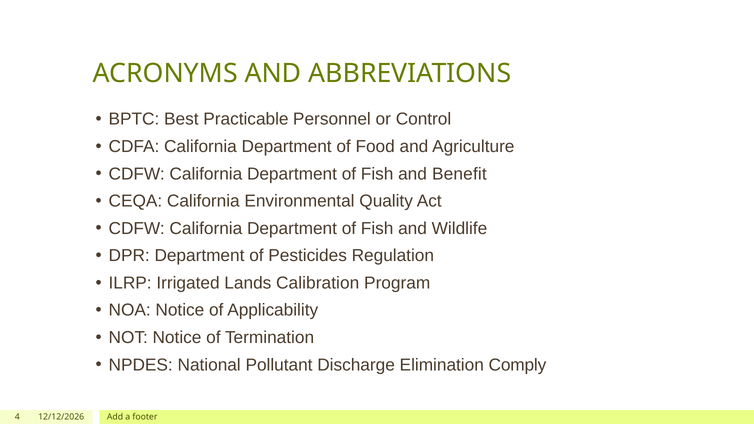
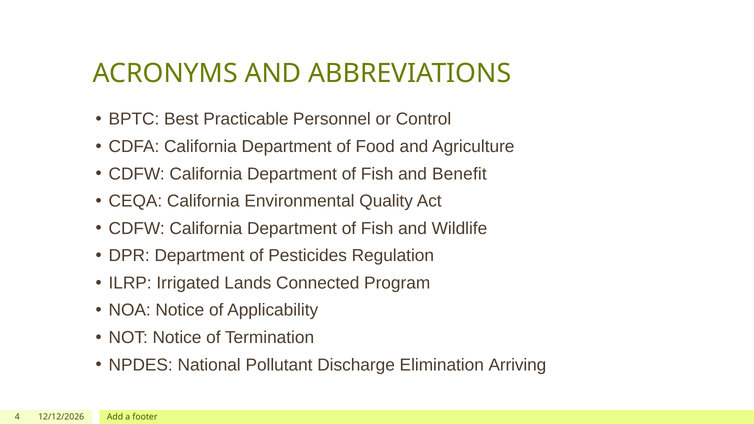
Calibration: Calibration -> Connected
Comply: Comply -> Arriving
